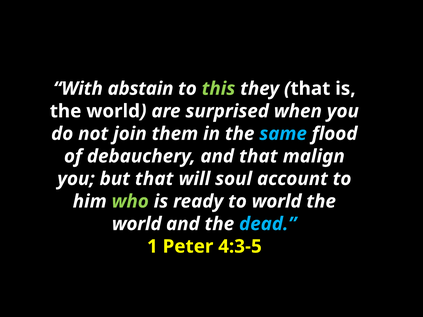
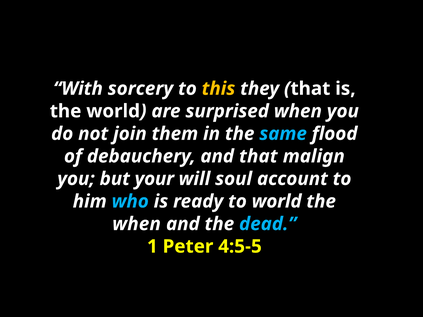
abstain: abstain -> sorcery
this colour: light green -> yellow
but that: that -> your
who colour: light green -> light blue
world at (137, 224): world -> when
4:3-5: 4:3-5 -> 4:5-5
